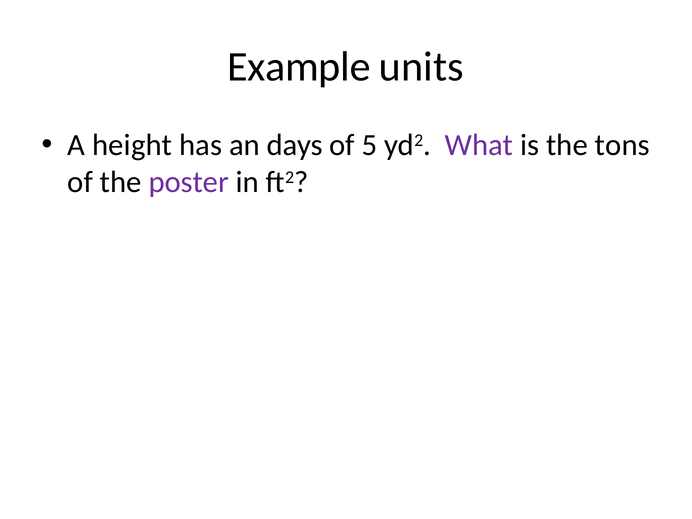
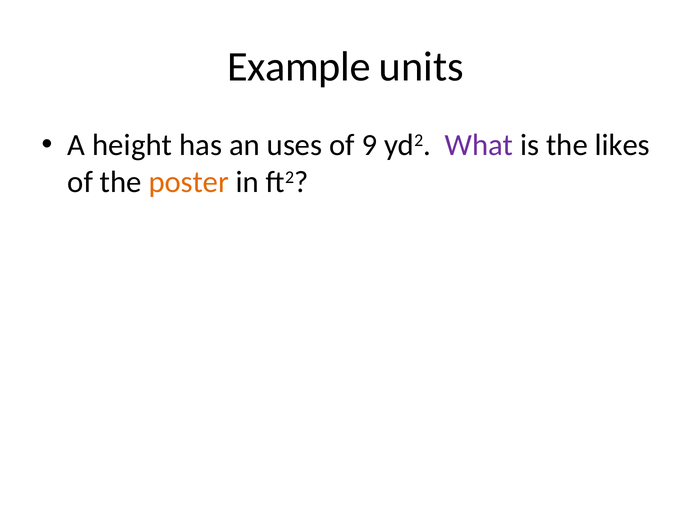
days: days -> uses
5: 5 -> 9
tons: tons -> likes
poster colour: purple -> orange
